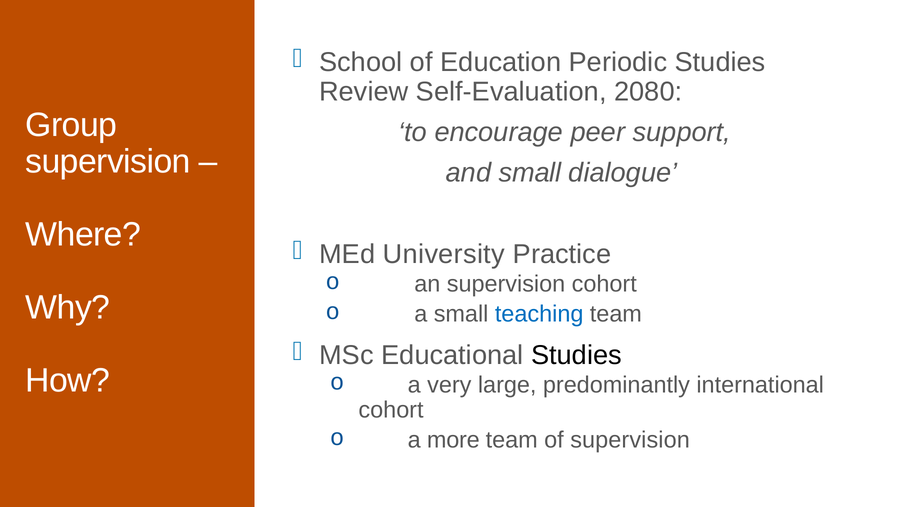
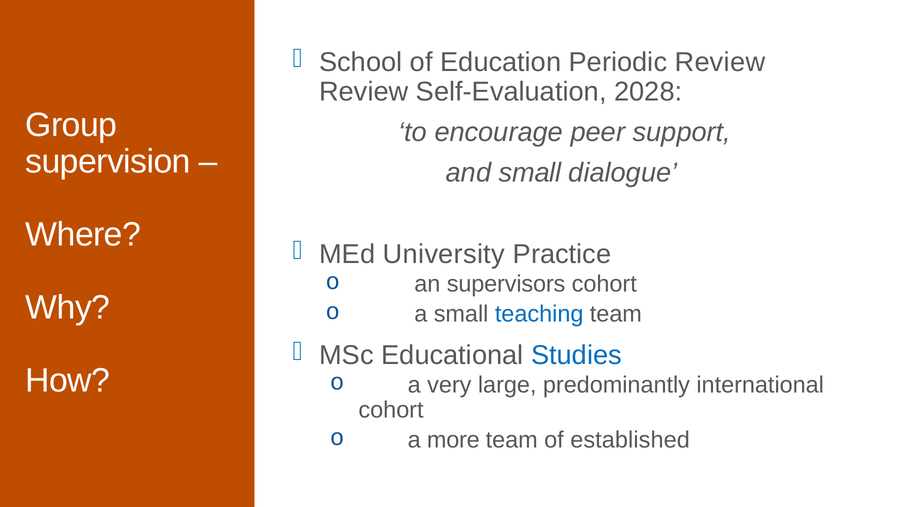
Periodic Studies: Studies -> Review
2080: 2080 -> 2028
an supervision: supervision -> supervisors
Studies at (576, 355) colour: black -> blue
of supervision: supervision -> established
